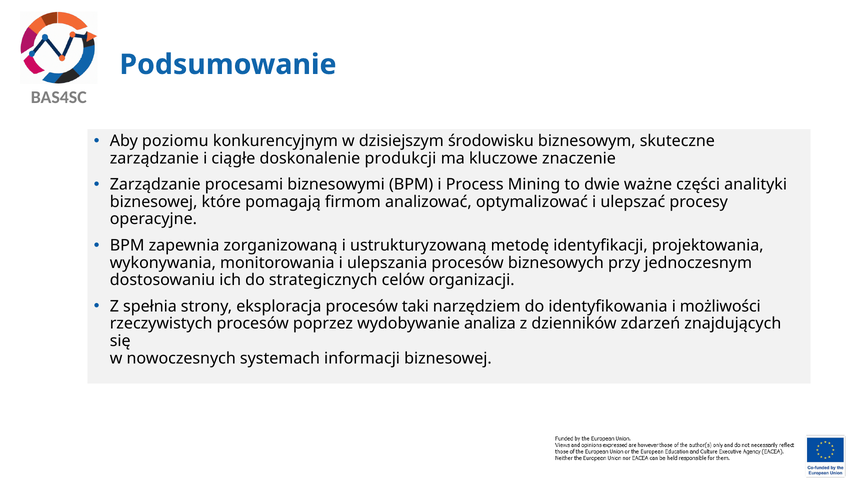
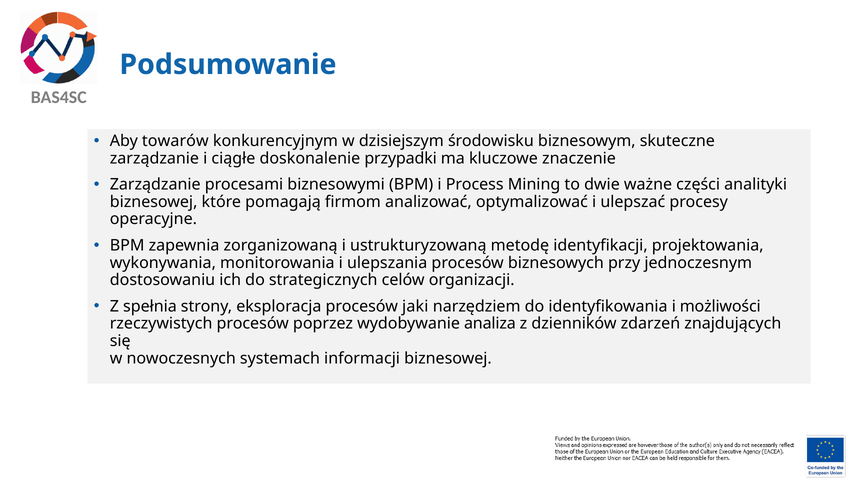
poziomu: poziomu -> towarów
produkcji: produkcji -> przypadki
taki: taki -> jaki
